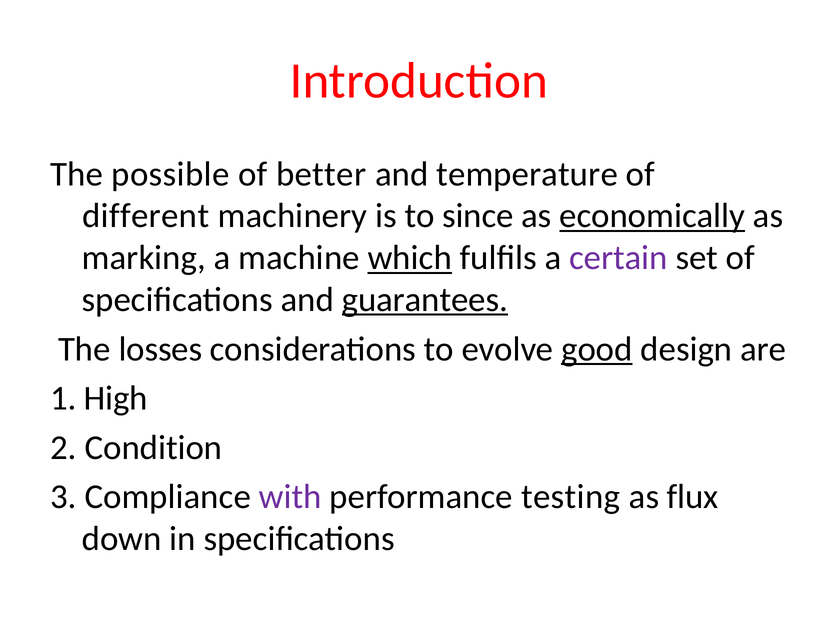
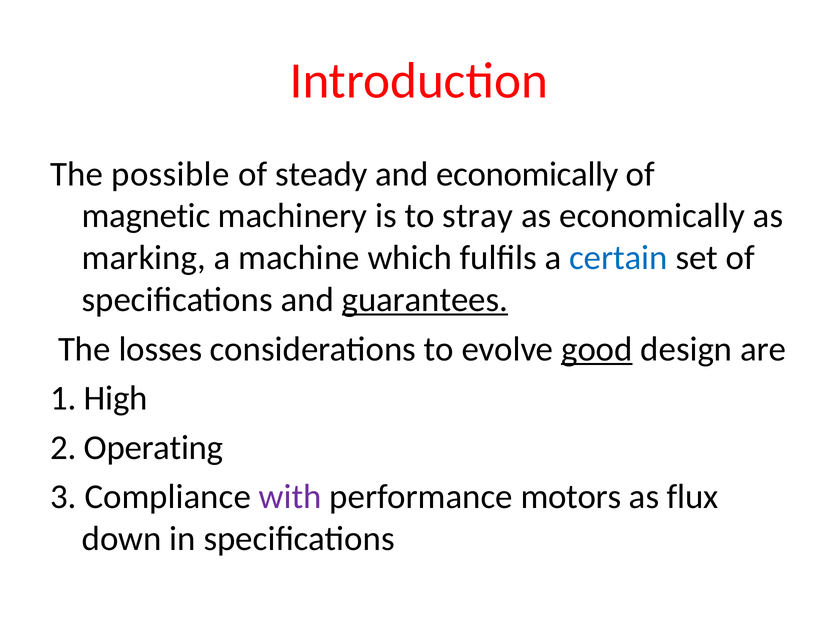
better: better -> steady
and temperature: temperature -> economically
different: different -> magnetic
since: since -> stray
economically at (652, 216) underline: present -> none
which underline: present -> none
certain colour: purple -> blue
Condition: Condition -> Operating
testing: testing -> motors
